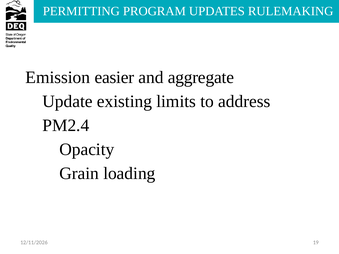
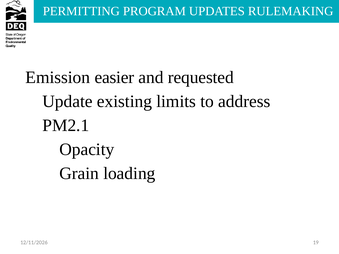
aggregate: aggregate -> requested
PM2.4: PM2.4 -> PM2.1
